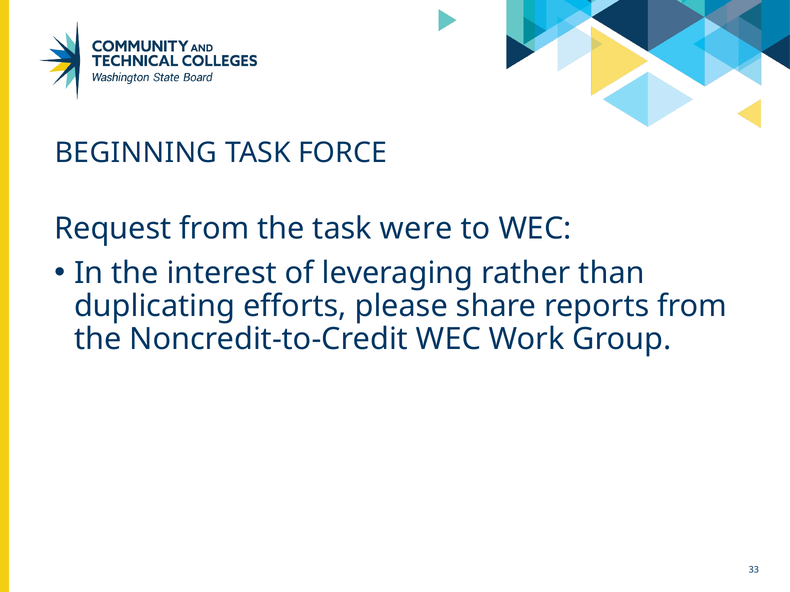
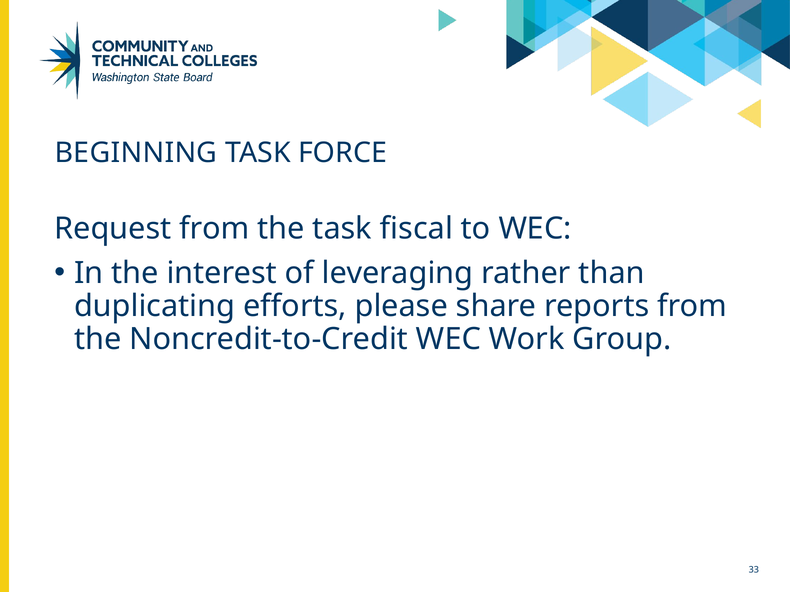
were: were -> fiscal
